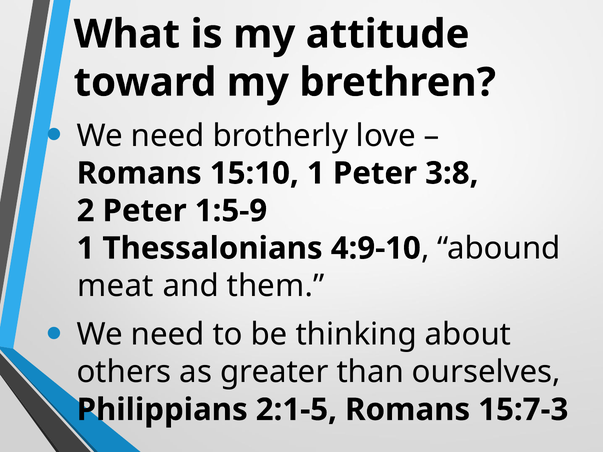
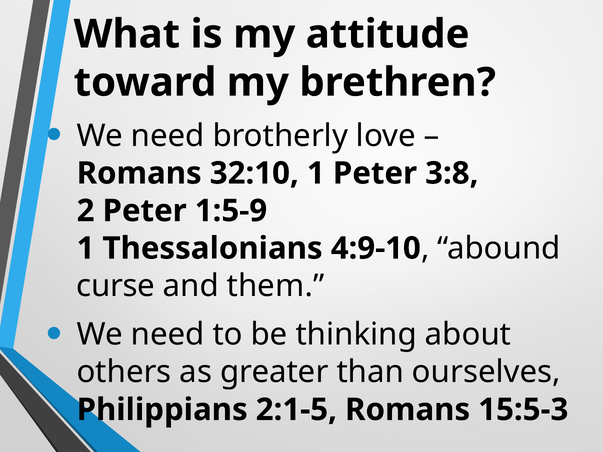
15:10: 15:10 -> 32:10
meat: meat -> curse
15:7-3: 15:7-3 -> 15:5-3
